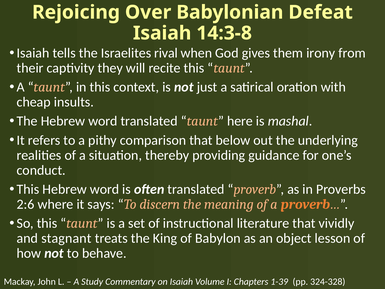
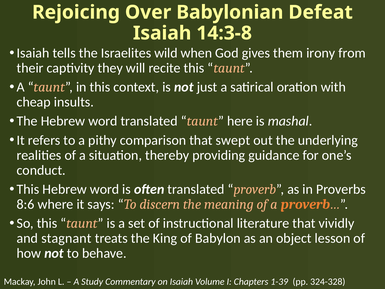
rival: rival -> wild
below: below -> swept
2:6: 2:6 -> 8:6
